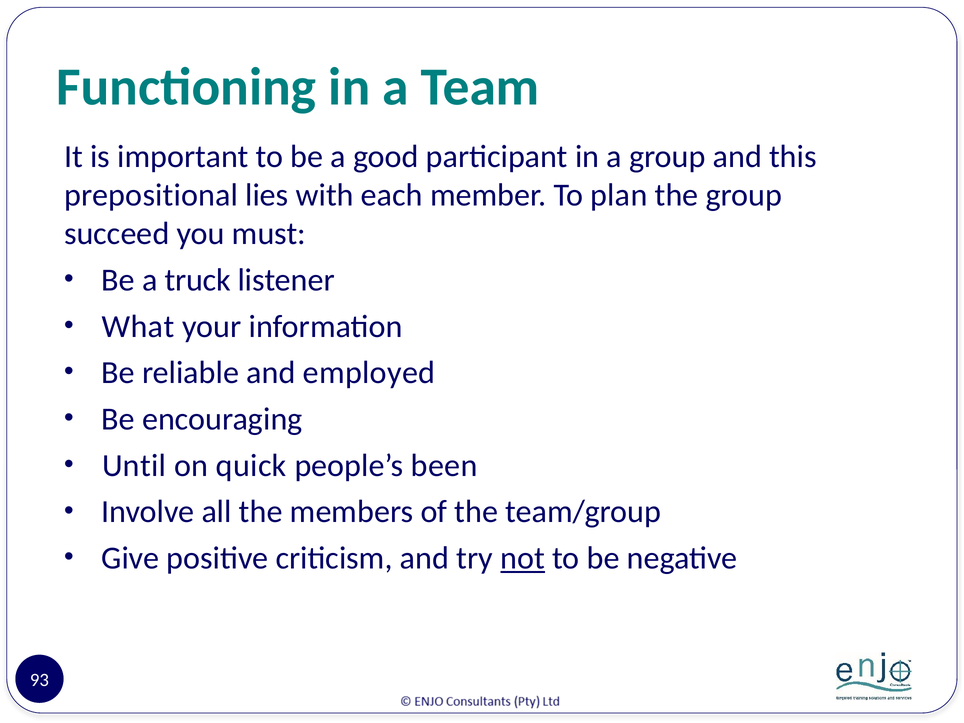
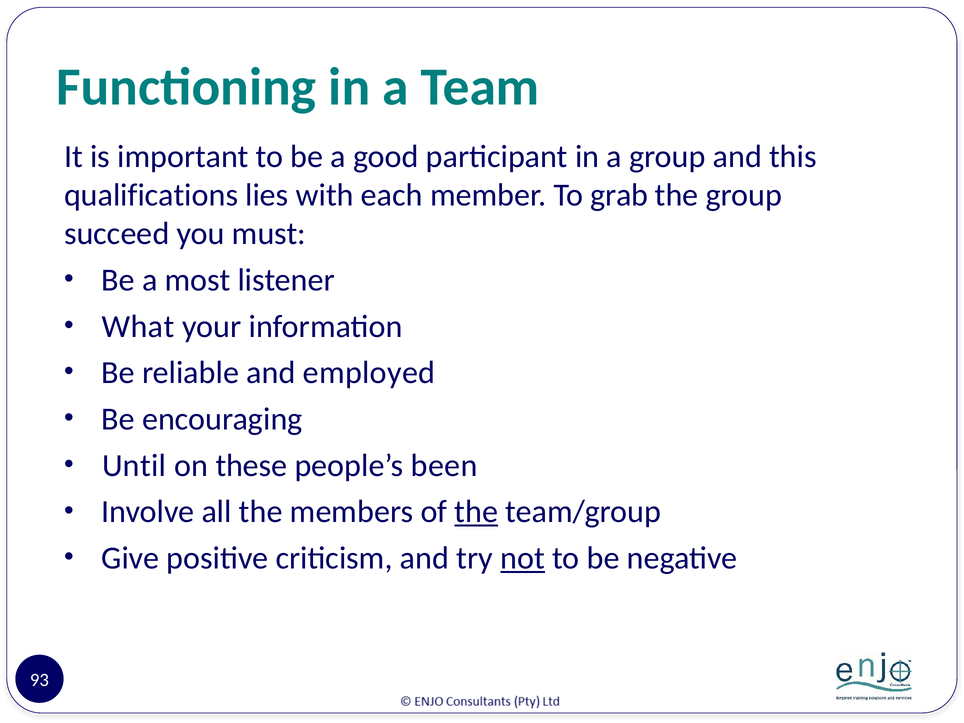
prepositional: prepositional -> qualifications
plan: plan -> grab
truck: truck -> most
quick: quick -> these
the at (476, 512) underline: none -> present
